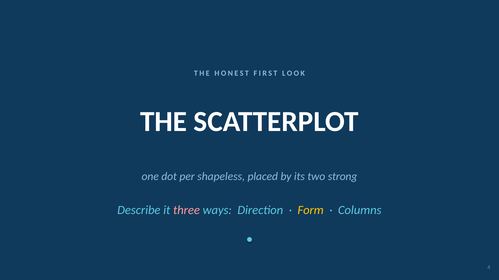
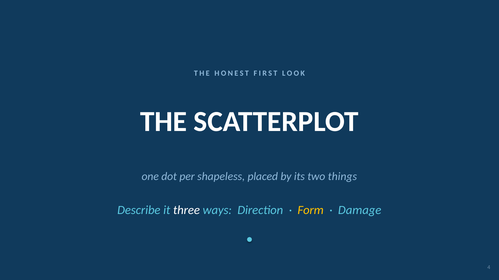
strong: strong -> things
three colour: pink -> white
Columns: Columns -> Damage
